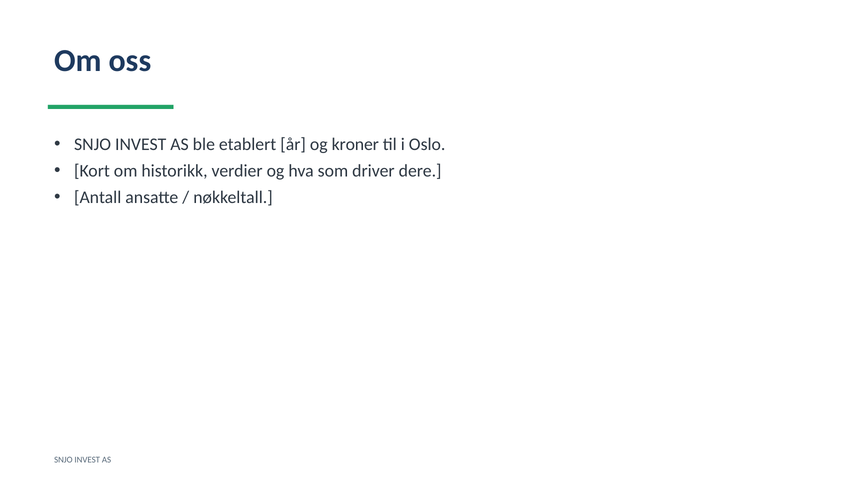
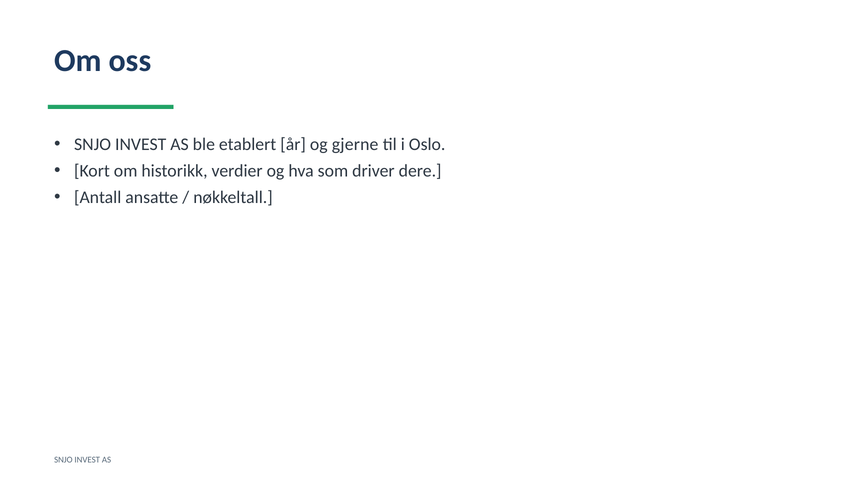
kroner: kroner -> gjerne
